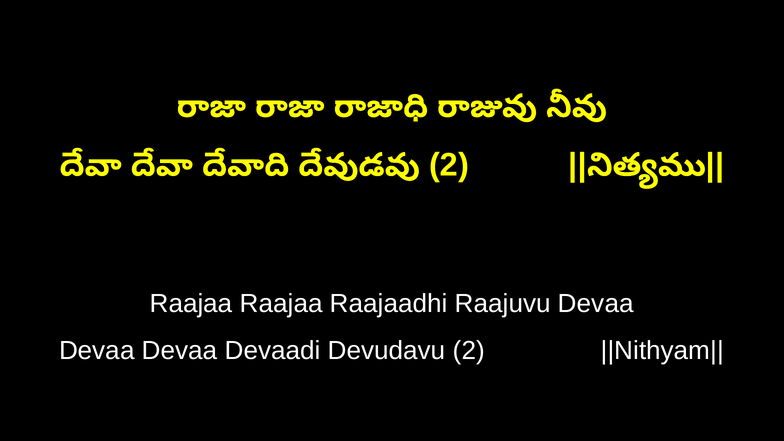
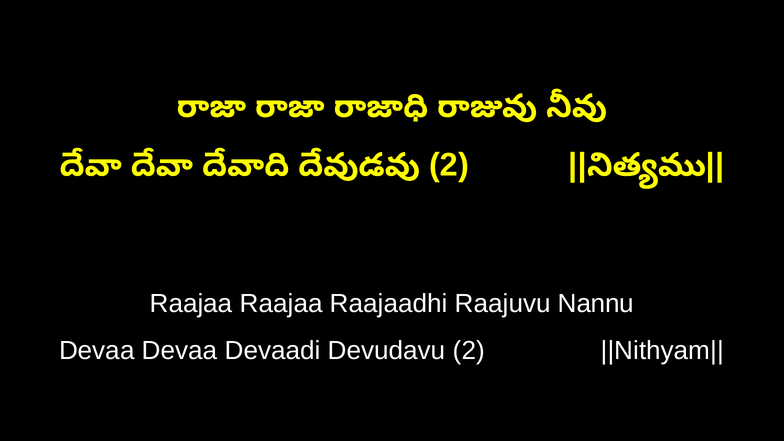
Raajuvu Devaa: Devaa -> Nannu
